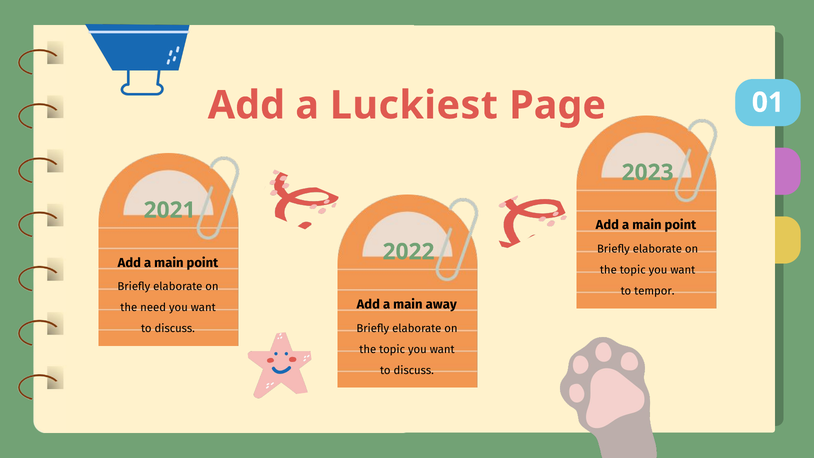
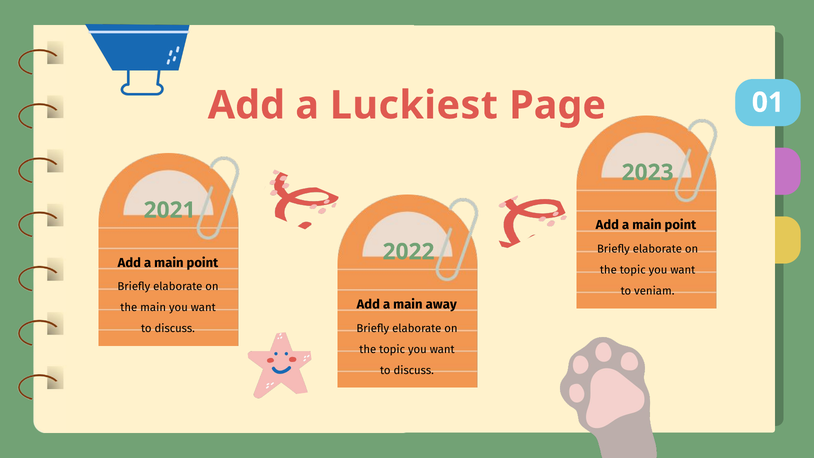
tempor: tempor -> veniam
the need: need -> main
